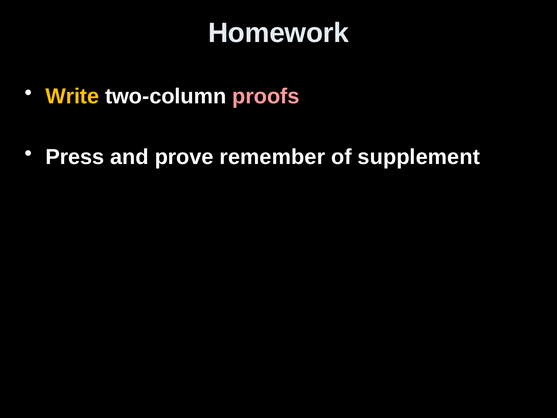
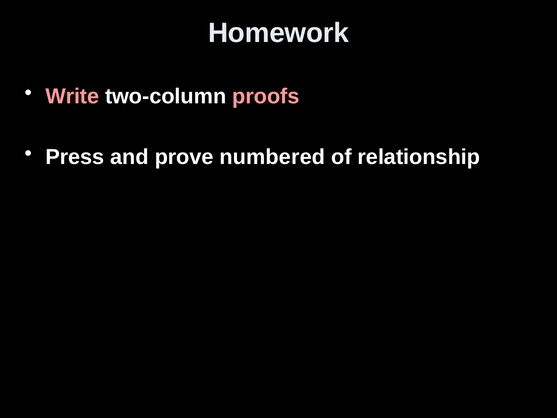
Write colour: yellow -> pink
remember: remember -> numbered
supplement: supplement -> relationship
